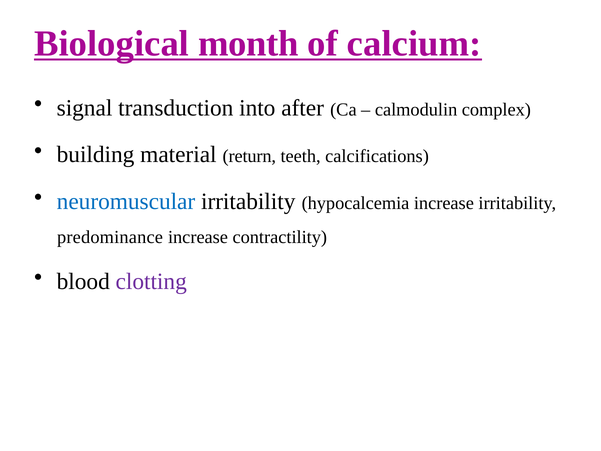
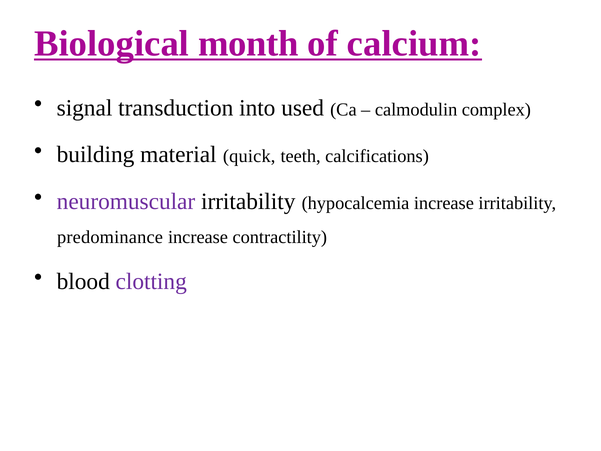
after: after -> used
return: return -> quick
neuromuscular colour: blue -> purple
